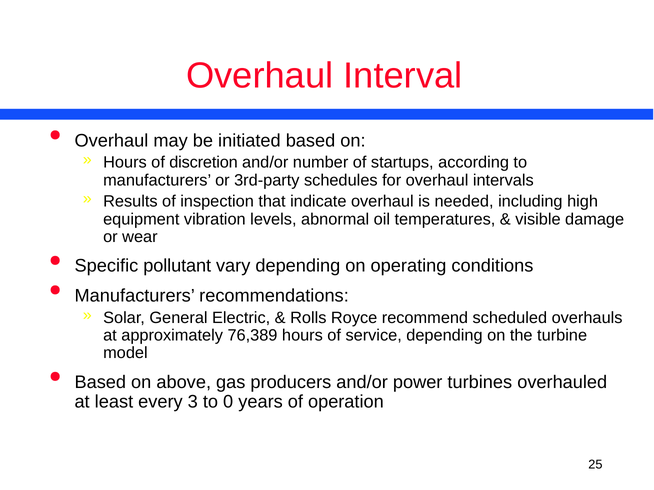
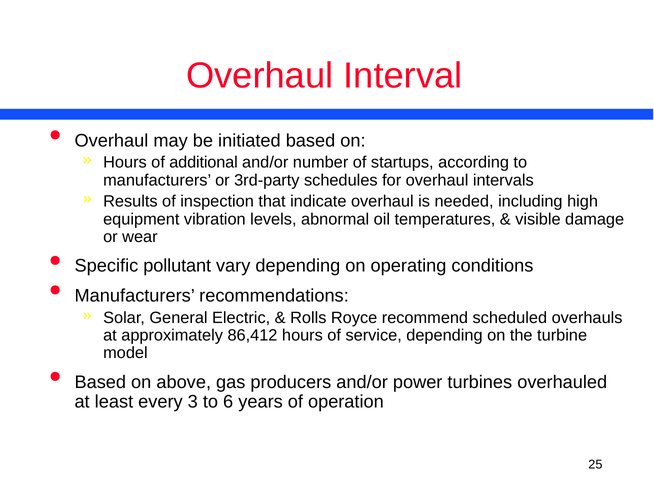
discretion: discretion -> additional
76,389: 76,389 -> 86,412
0: 0 -> 6
